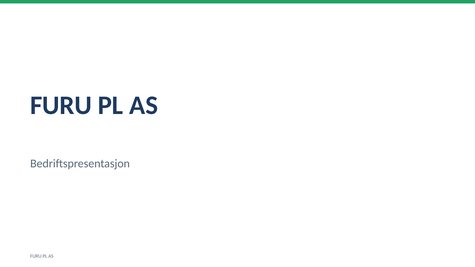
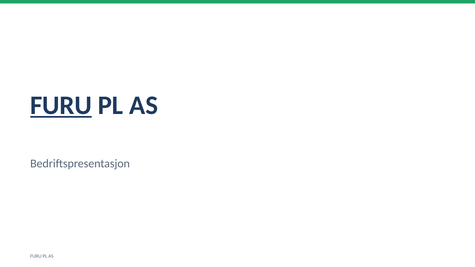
FURU at (61, 105) underline: none -> present
